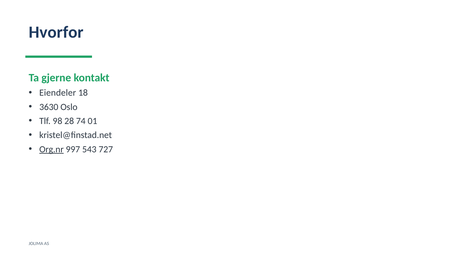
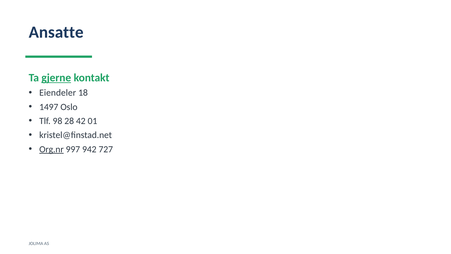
Hvorfor: Hvorfor -> Ansatte
gjerne underline: none -> present
3630: 3630 -> 1497
74: 74 -> 42
543: 543 -> 942
